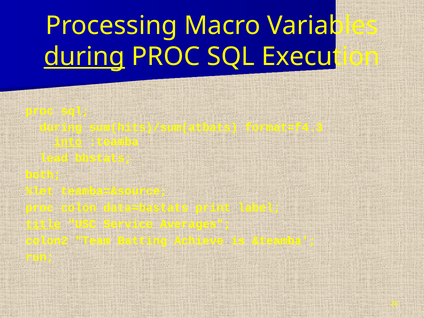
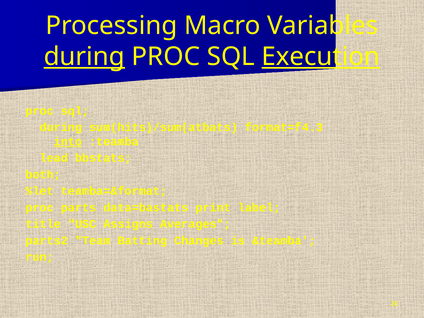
Execution underline: none -> present
teamba=&source: teamba=&source -> teamba=&format
colon: colon -> parts
title underline: present -> none
Service: Service -> Assigns
colon2: colon2 -> parts2
Achieve: Achieve -> Changes
